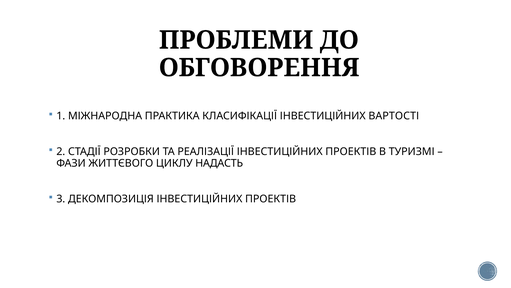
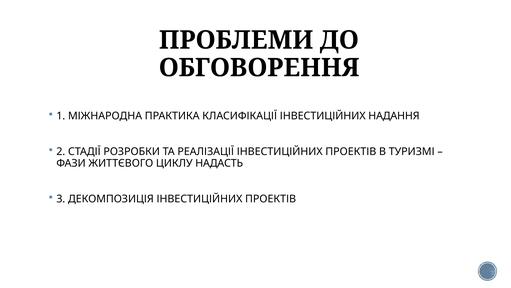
ВАРТОСТІ: ВАРТОСТІ -> НАДАННЯ
